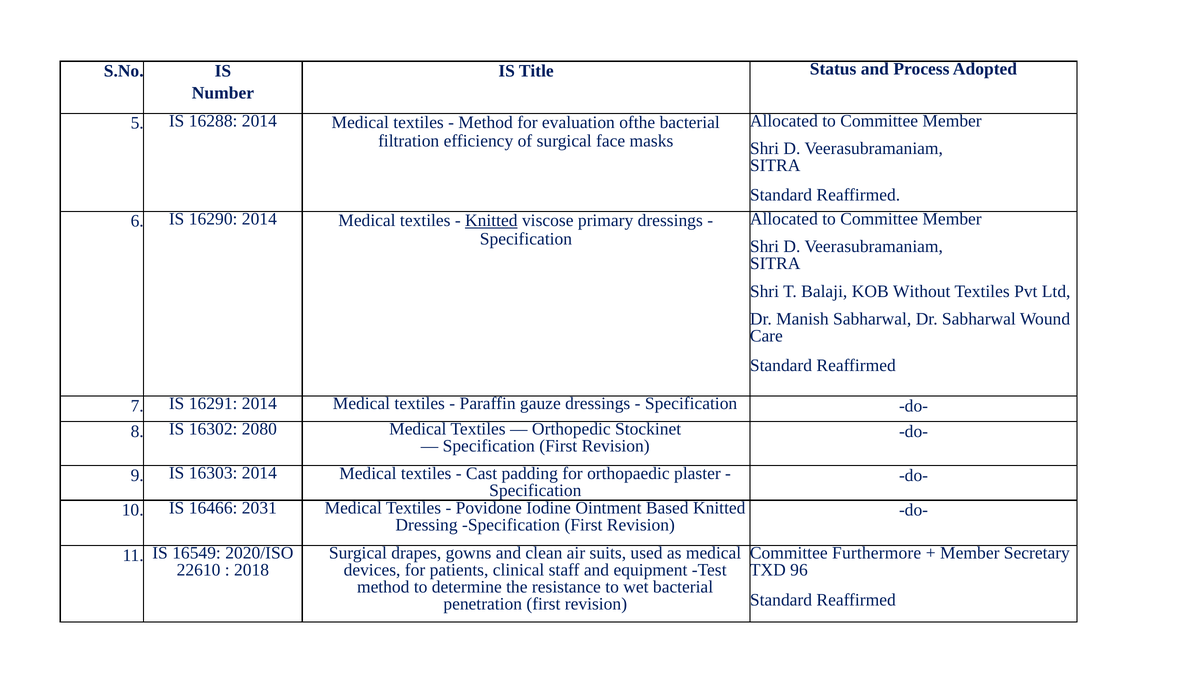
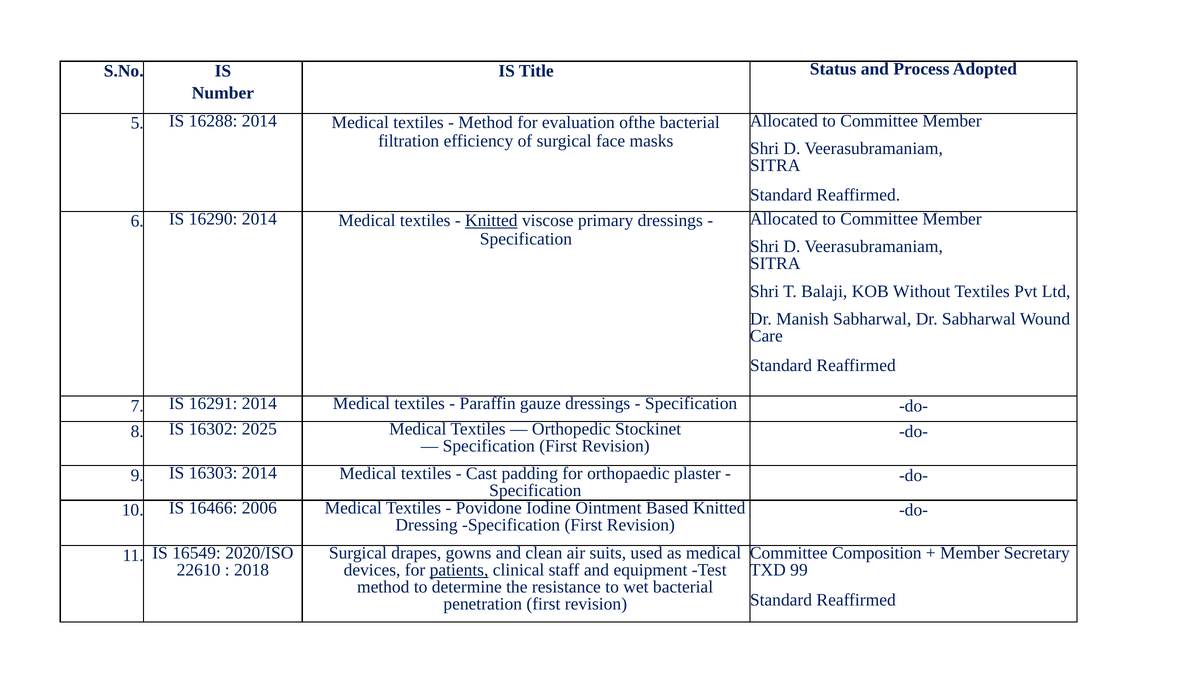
2080: 2080 -> 2025
2031: 2031 -> 2006
Furthermore: Furthermore -> Composition
patients underline: none -> present
96: 96 -> 99
